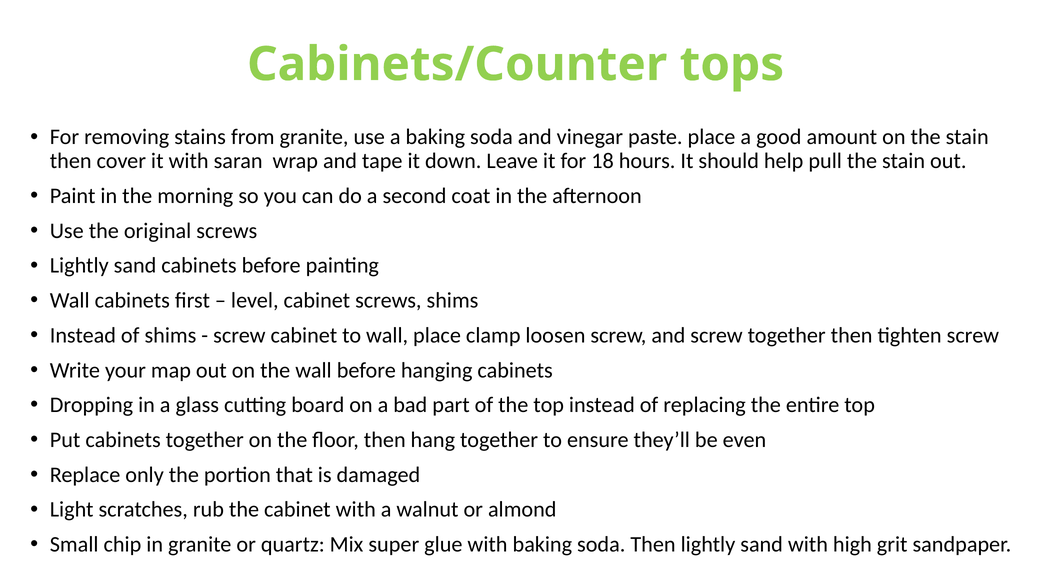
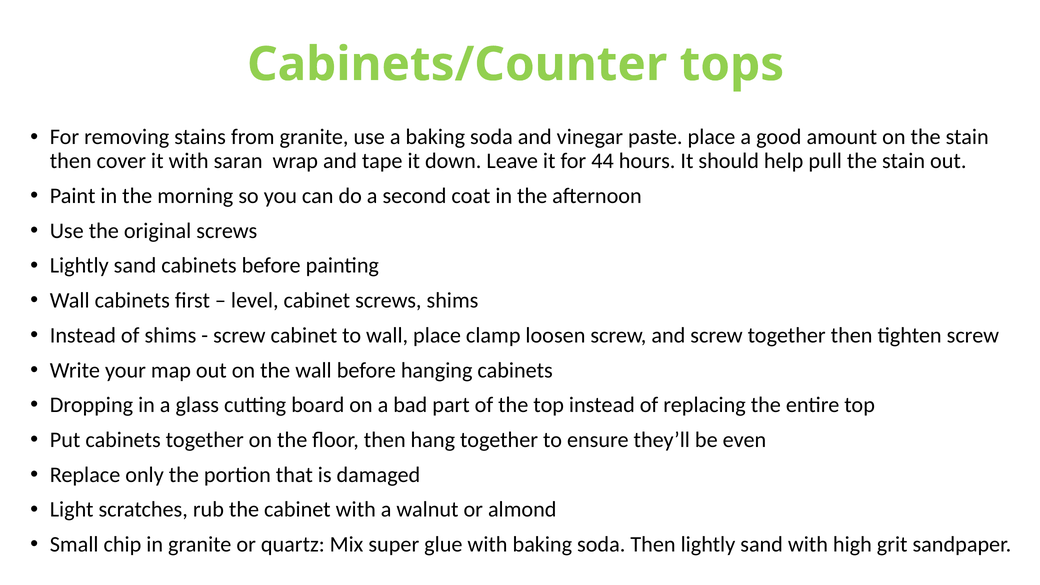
18: 18 -> 44
